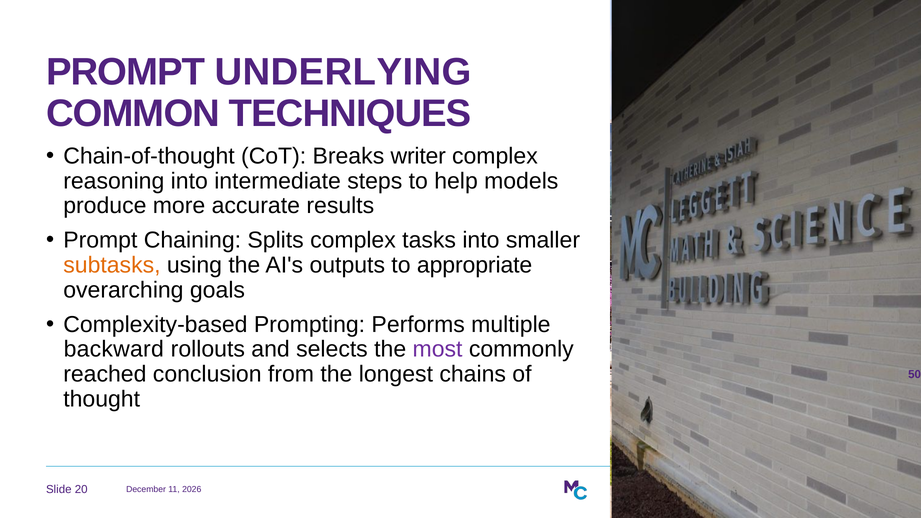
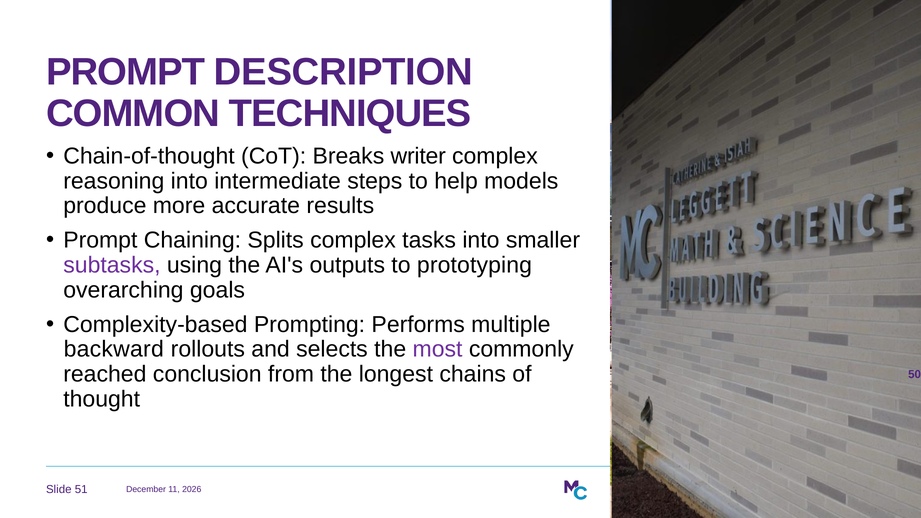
UNDERLYING: UNDERLYING -> DESCRIPTION
subtasks colour: orange -> purple
appropriate: appropriate -> prototyping
20: 20 -> 51
